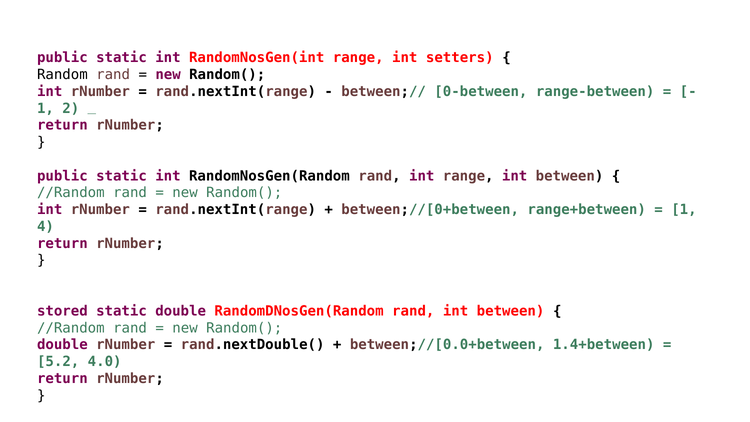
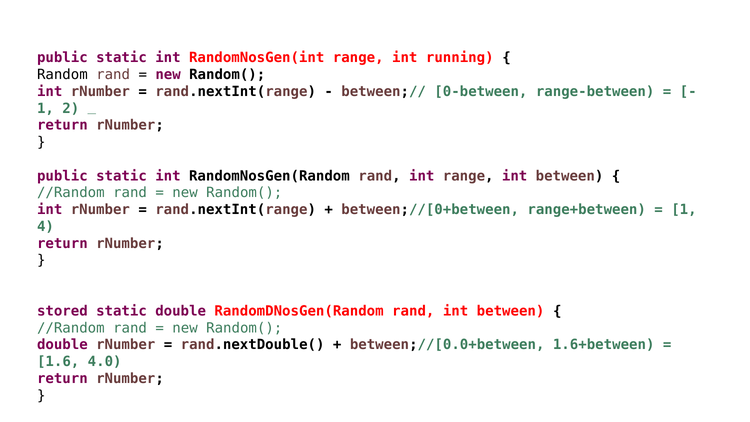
setters: setters -> running
1.4+between: 1.4+between -> 1.6+between
5.2: 5.2 -> 1.6
